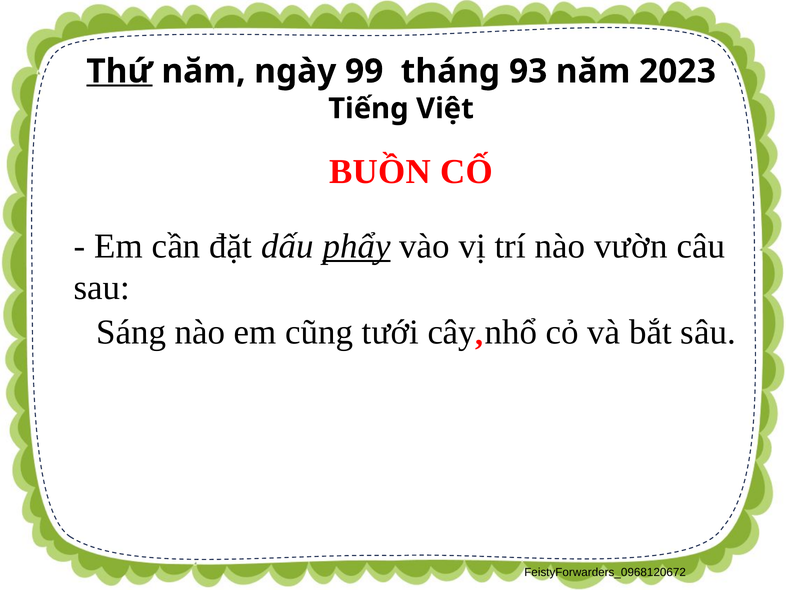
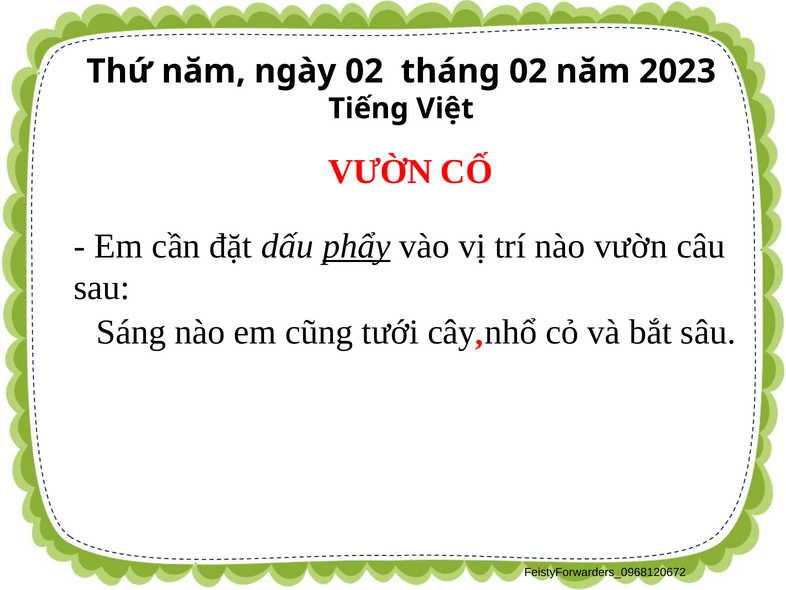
Thứ underline: present -> none
ngày 99: 99 -> 02
tháng 93: 93 -> 02
BUỒN at (380, 172): BUỒN -> VƯỜN
